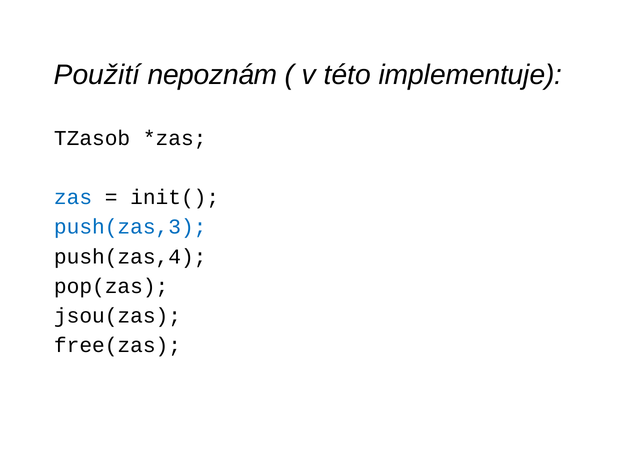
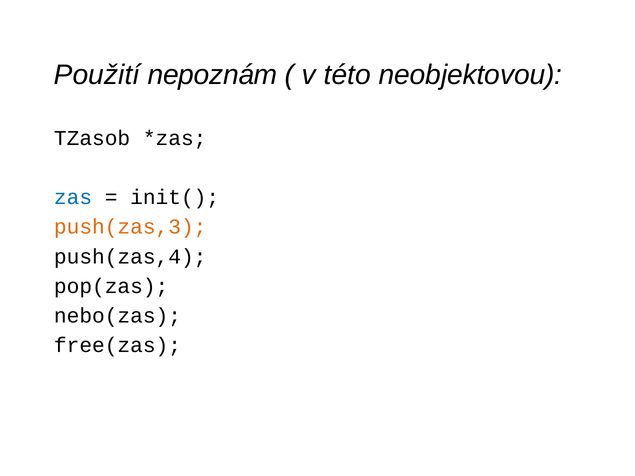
implementuje: implementuje -> neobjektovou
push(zas,3 colour: blue -> orange
jsou(zas: jsou(zas -> nebo(zas
